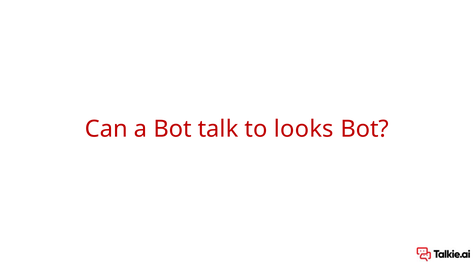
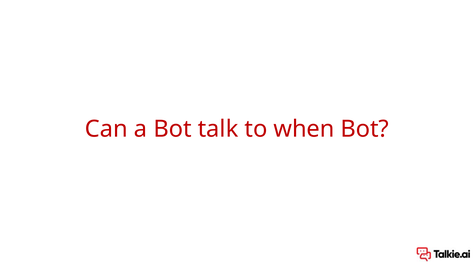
looks: looks -> when
